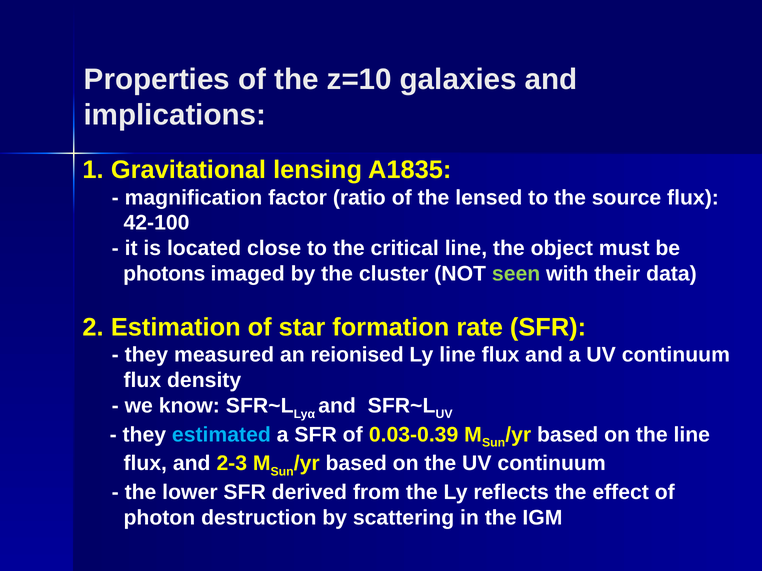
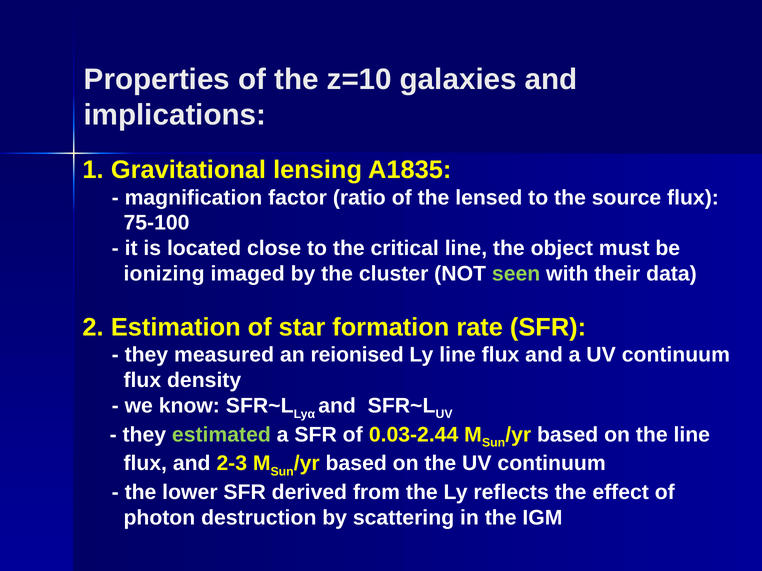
42-100: 42-100 -> 75-100
photons: photons -> ionizing
estimated colour: light blue -> light green
0.03-0.39: 0.03-0.39 -> 0.03-2.44
